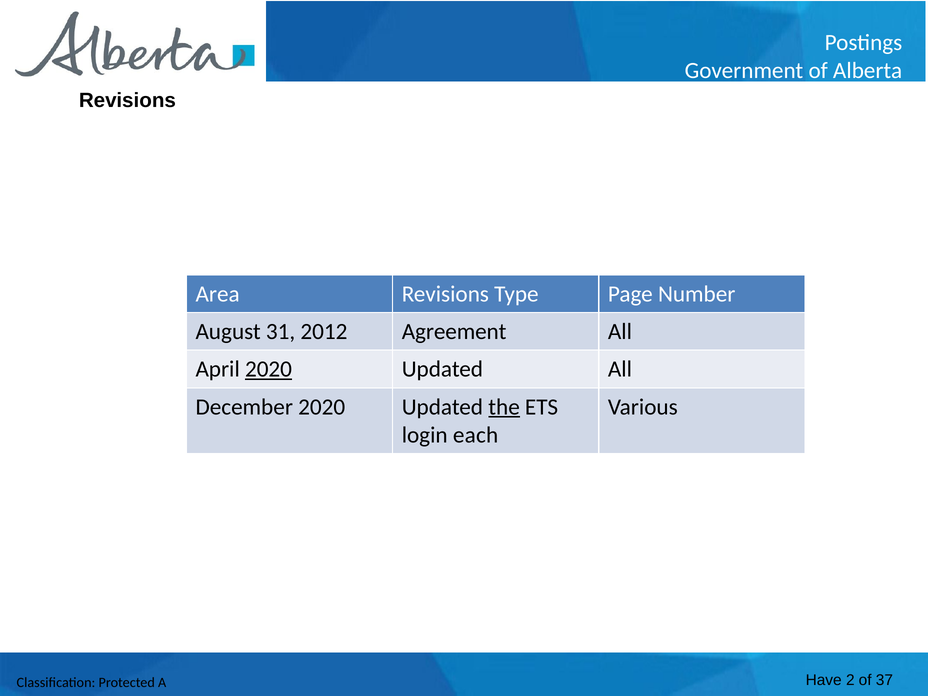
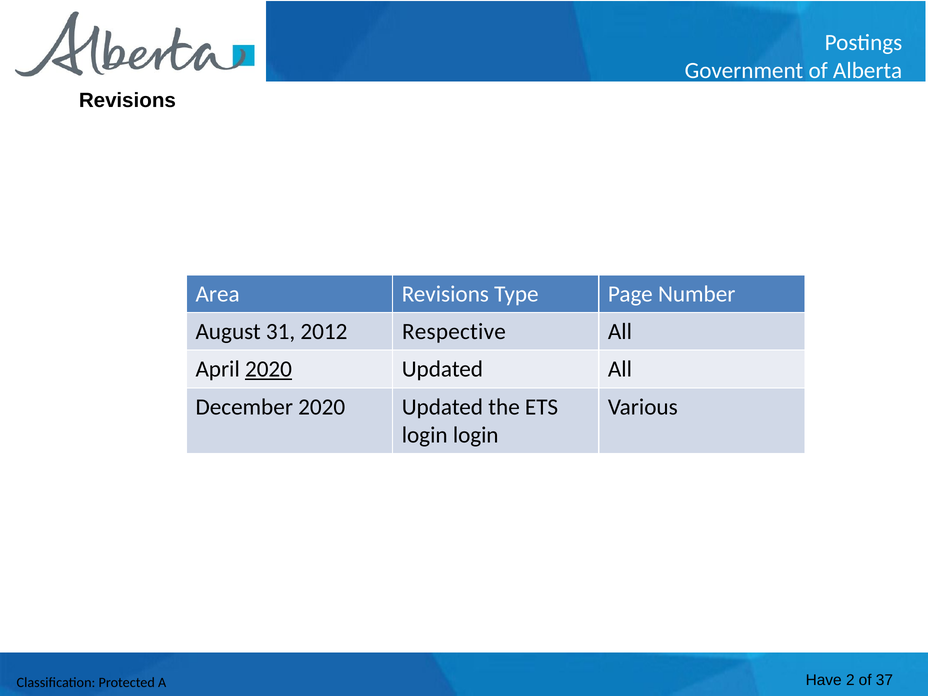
Agreement: Agreement -> Respective
the underline: present -> none
login each: each -> login
